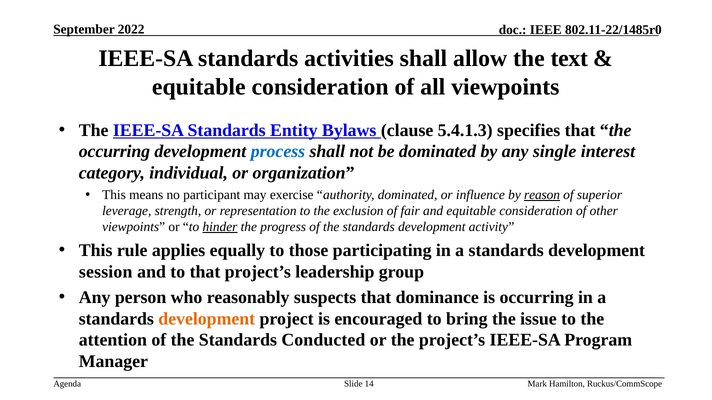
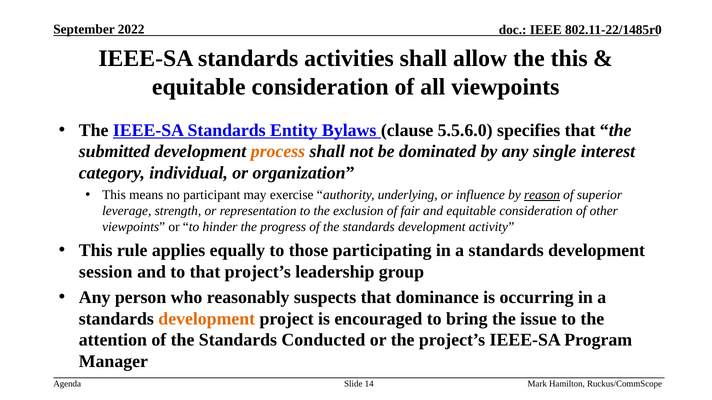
the text: text -> this
5.4.1.3: 5.4.1.3 -> 5.5.6.0
occurring at (114, 152): occurring -> submitted
process colour: blue -> orange
authority dominated: dominated -> underlying
hinder underline: present -> none
